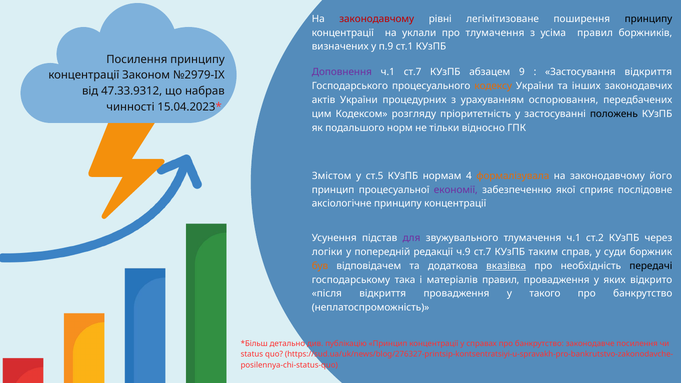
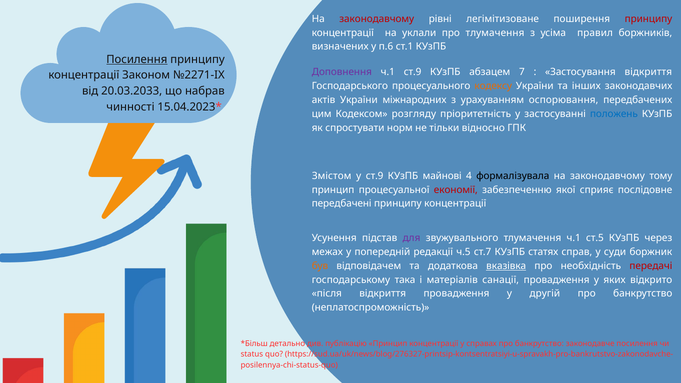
принципу at (648, 19) colour: black -> red
п.9: п.9 -> п.6
Посилення at (137, 59) underline: none -> present
ч.1 ст.7: ст.7 -> ст.9
9: 9 -> 7
№2979-IX: №2979-IX -> №2271-IX
47.33.9312: 47.33.9312 -> 20.03.2033
процедурних: процедурних -> міжнародних
положень colour: black -> blue
подальшого: подальшого -> спростувати
у ст.5: ст.5 -> ст.9
нормам: нормам -> майнові
формалізувала colour: orange -> black
його: його -> тому
економії colour: purple -> red
аксіологічне: аксіологічне -> передбачені
ст.2: ст.2 -> ст.5
логіки: логіки -> межах
ч.9: ч.9 -> ч.5
таким: таким -> статях
передачі colour: black -> red
матеріалів правил: правил -> санації
такого: такого -> другій
